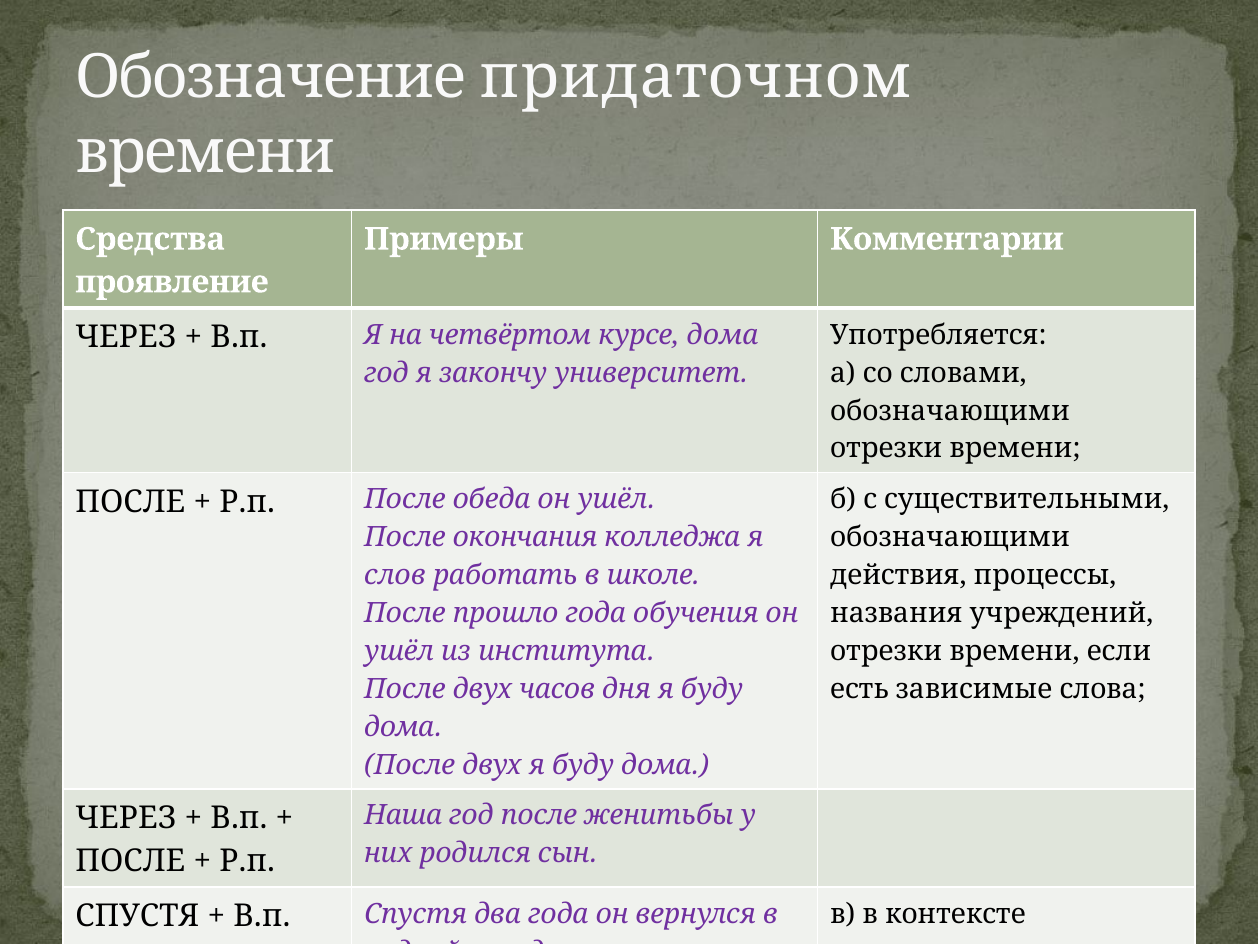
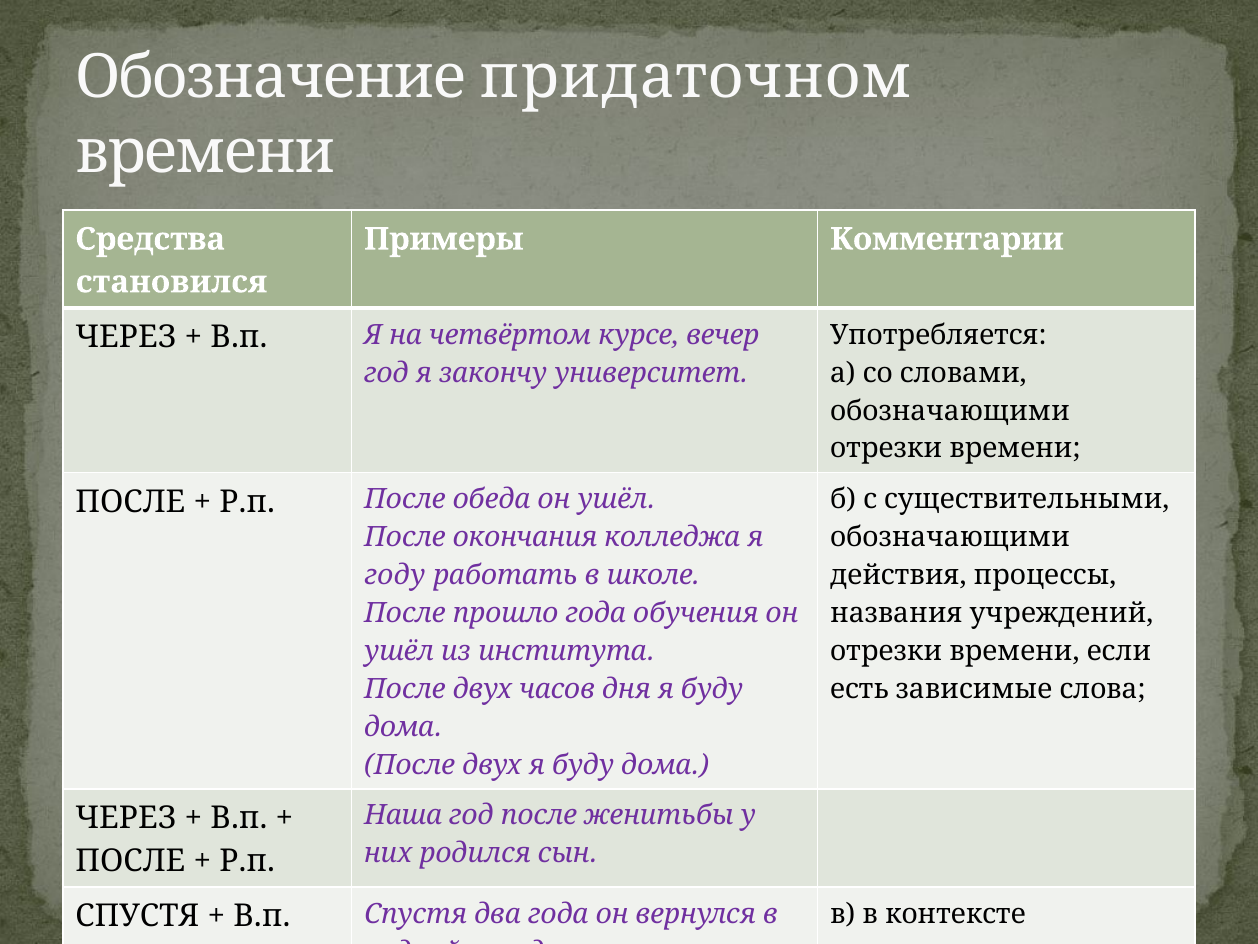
проявление: проявление -> становился
курсе дома: дома -> вечер
слов: слов -> году
